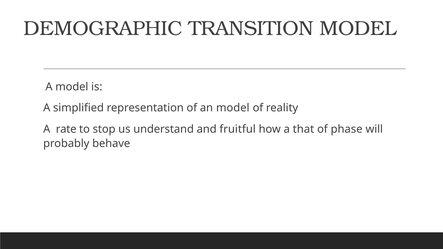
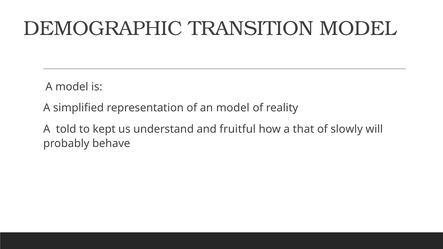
rate: rate -> told
stop: stop -> kept
phase: phase -> slowly
